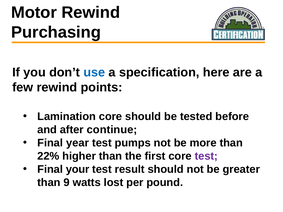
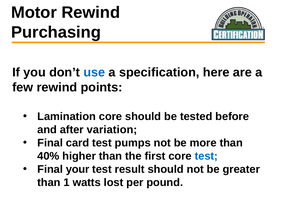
continue: continue -> variation
year: year -> card
22%: 22% -> 40%
test at (206, 156) colour: purple -> blue
9: 9 -> 1
